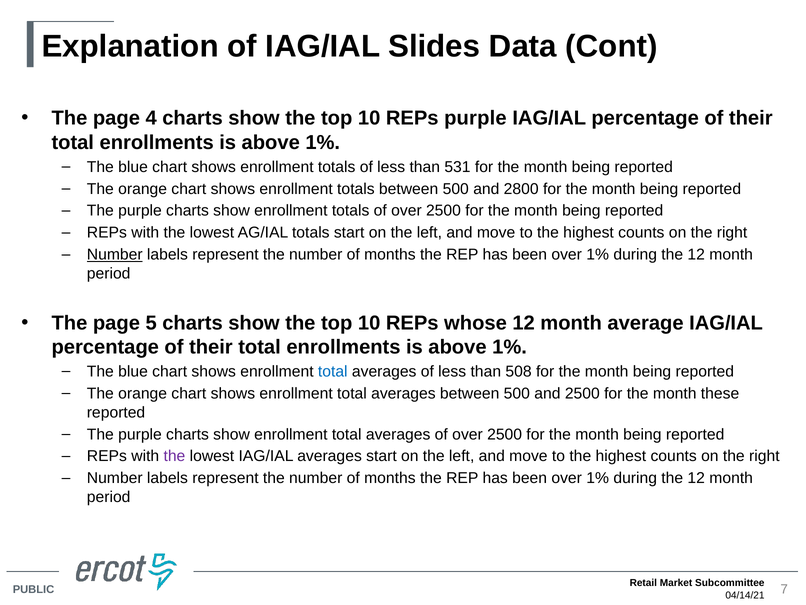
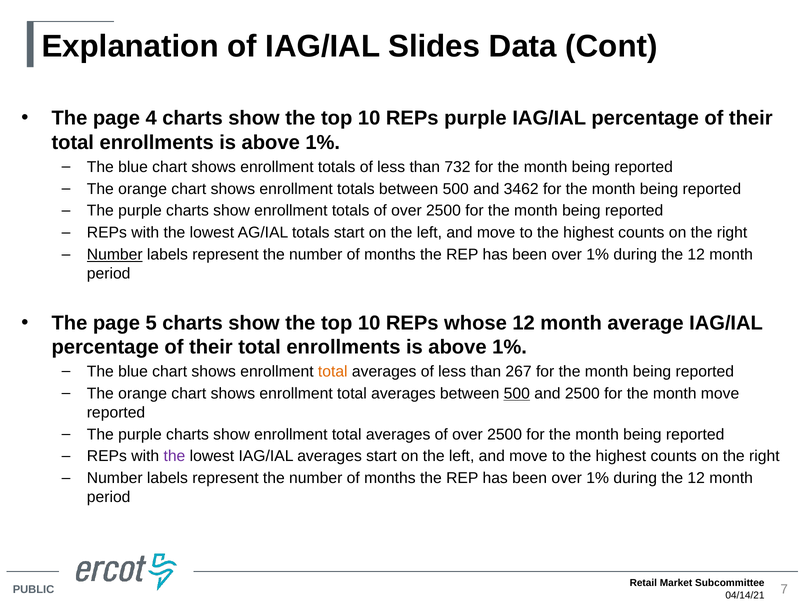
531: 531 -> 732
2800: 2800 -> 3462
total at (333, 371) colour: blue -> orange
508: 508 -> 267
500 at (517, 393) underline: none -> present
month these: these -> move
